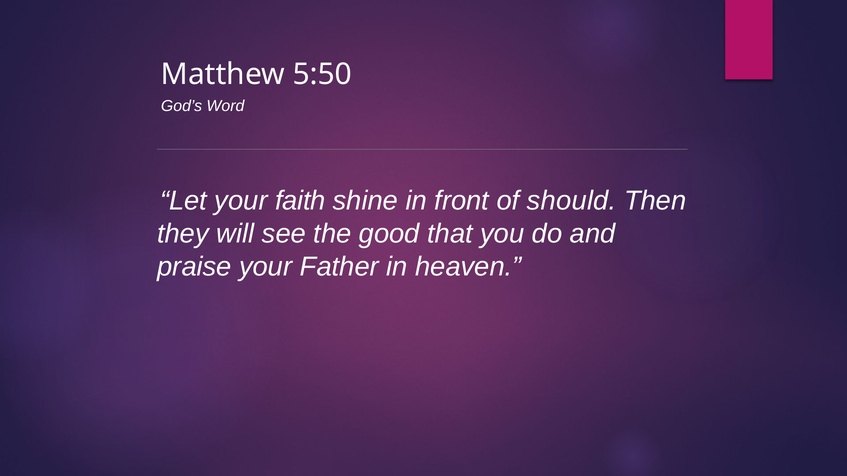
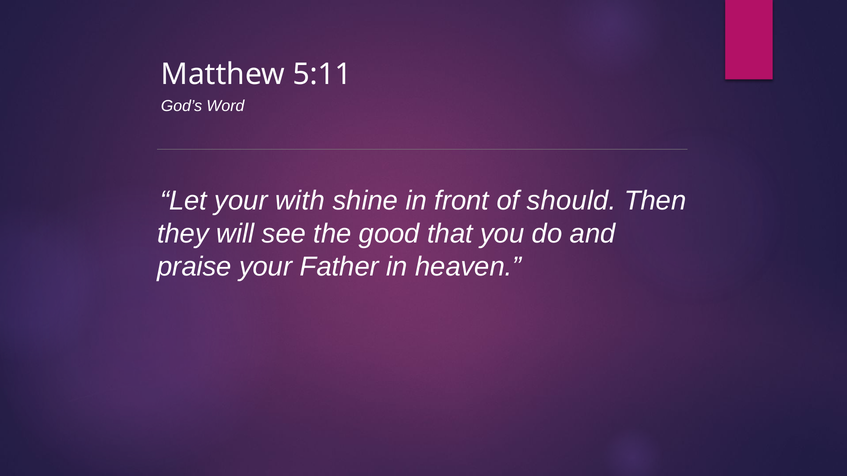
5:50: 5:50 -> 5:11
faith: faith -> with
